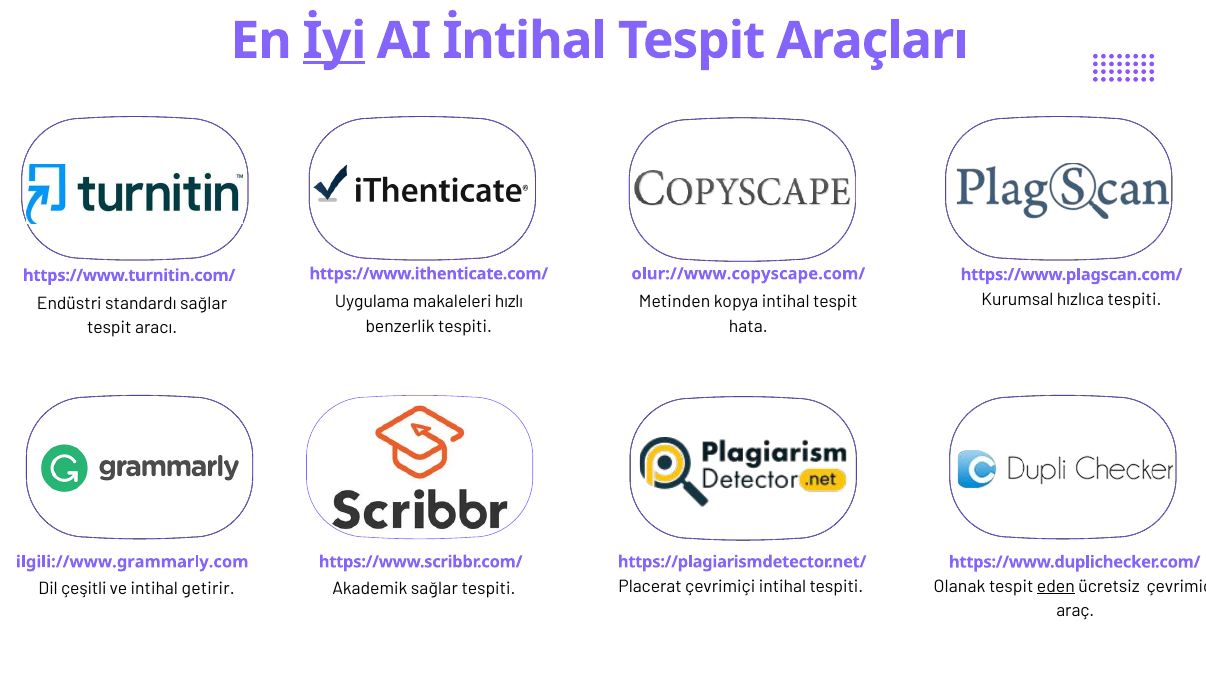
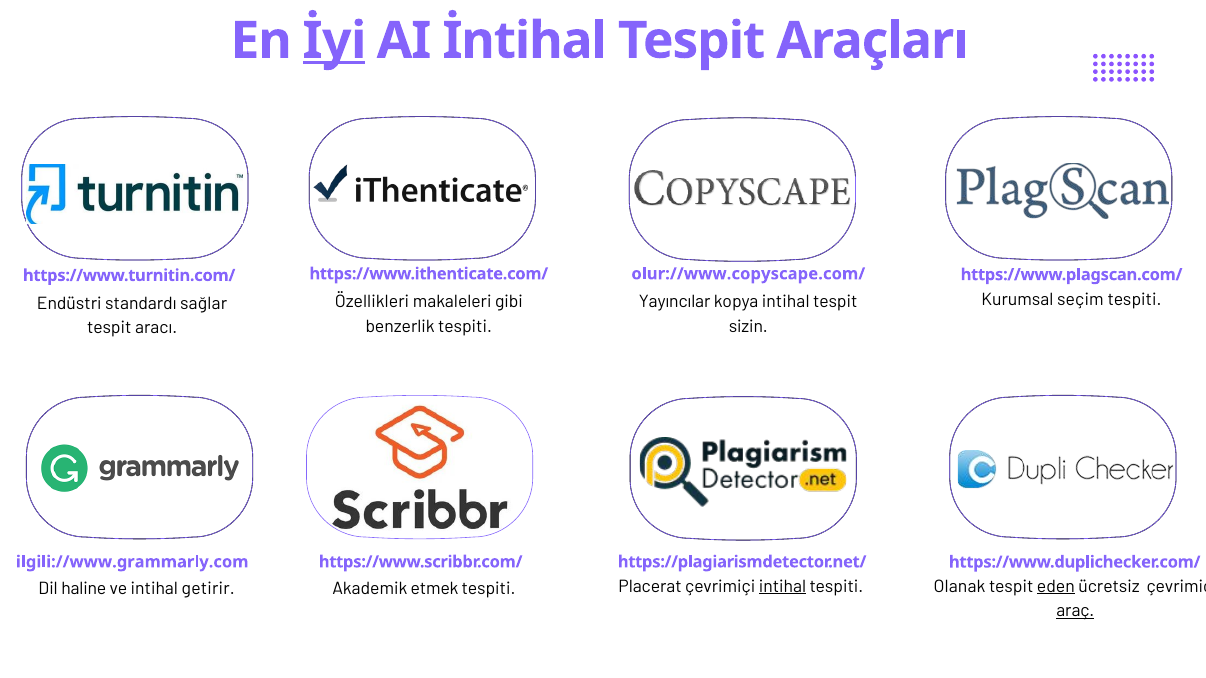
hızlıca: hızlıca -> seçim
Metinden: Metinden -> Yayıncılar
Uygulama: Uygulama -> Özellikleri
hızlı: hızlı -> gibi
hata: hata -> sizin
intihal at (782, 587) underline: none -> present
Akademik sağlar: sağlar -> etmek
çeşitli: çeşitli -> haline
araç underline: none -> present
